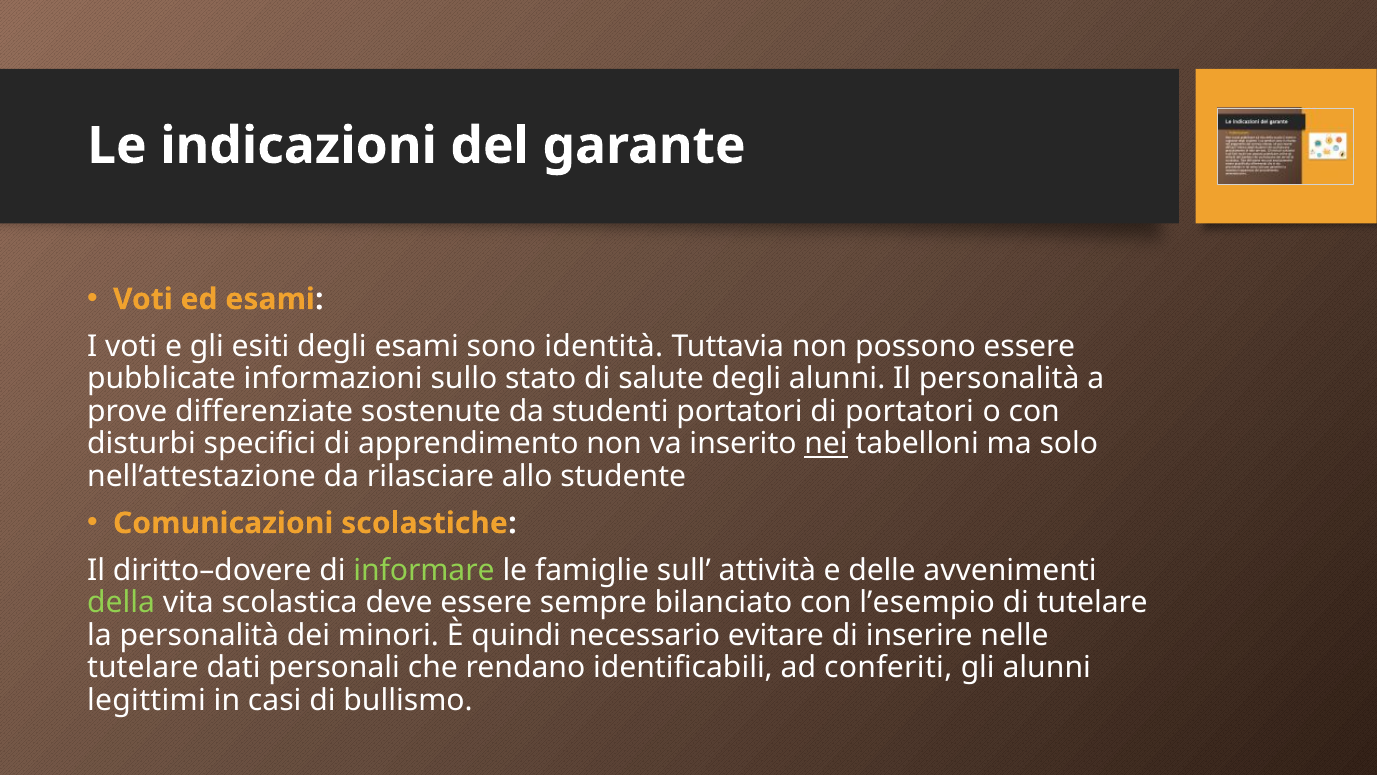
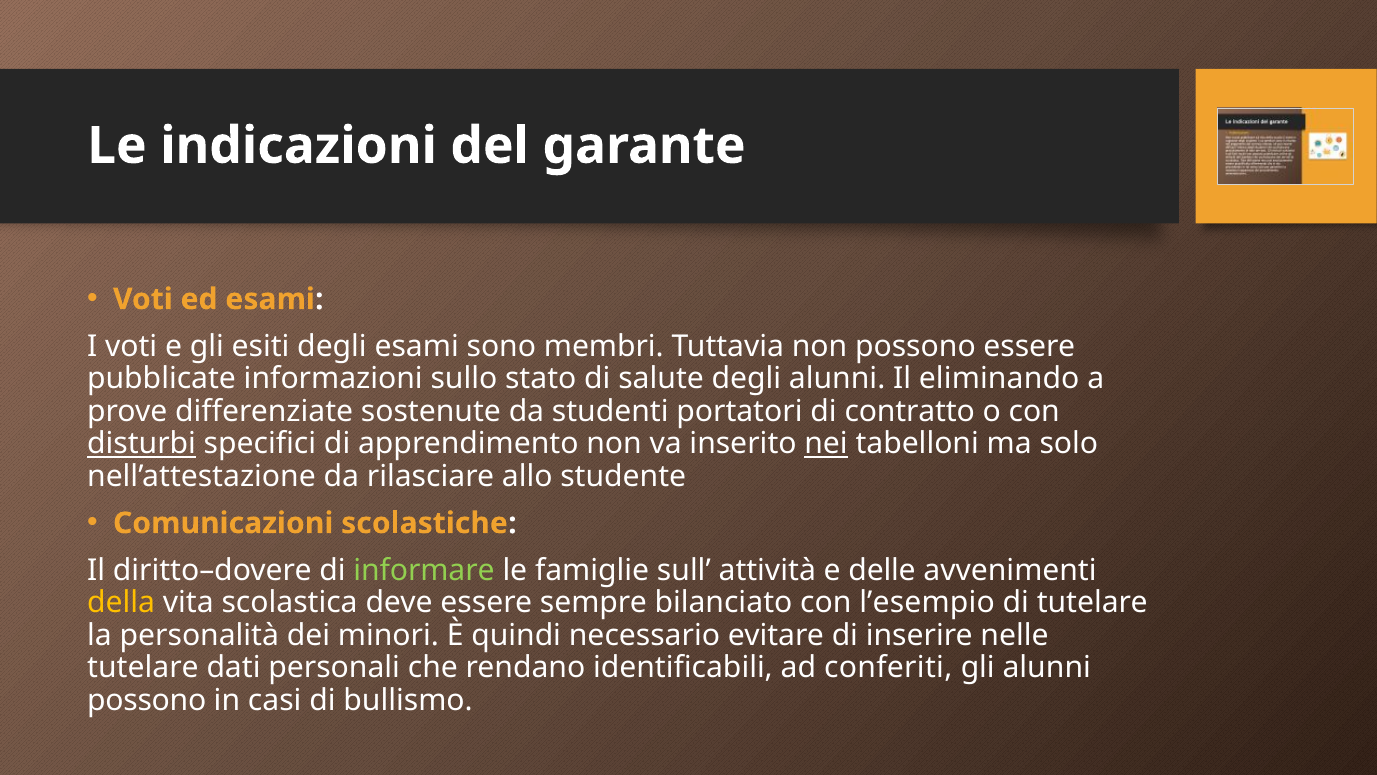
identità: identità -> membri
Il personalità: personalità -> eliminando
di portatori: portatori -> contratto
disturbi underline: none -> present
della colour: light green -> yellow
legittimi at (146, 700): legittimi -> possono
